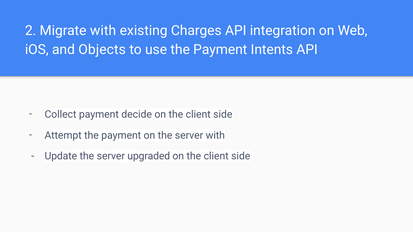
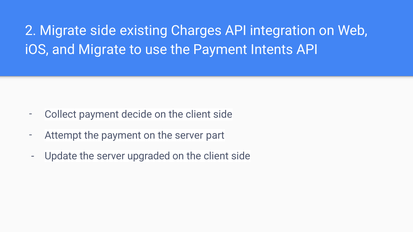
Migrate with: with -> side
and Objects: Objects -> Migrate
server with: with -> part
